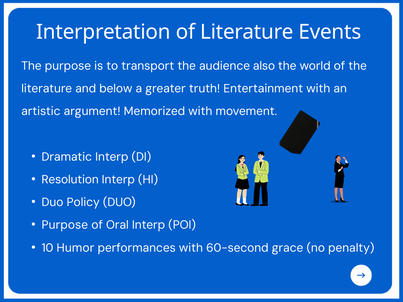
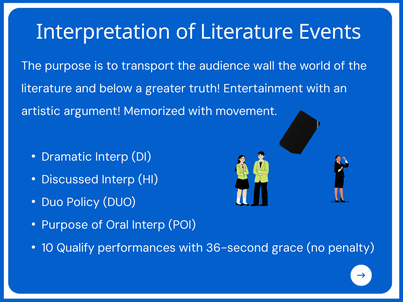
also: also -> wall
Resolution: Resolution -> Discussed
Humor: Humor -> Qualify
60-second: 60-second -> 36-second
